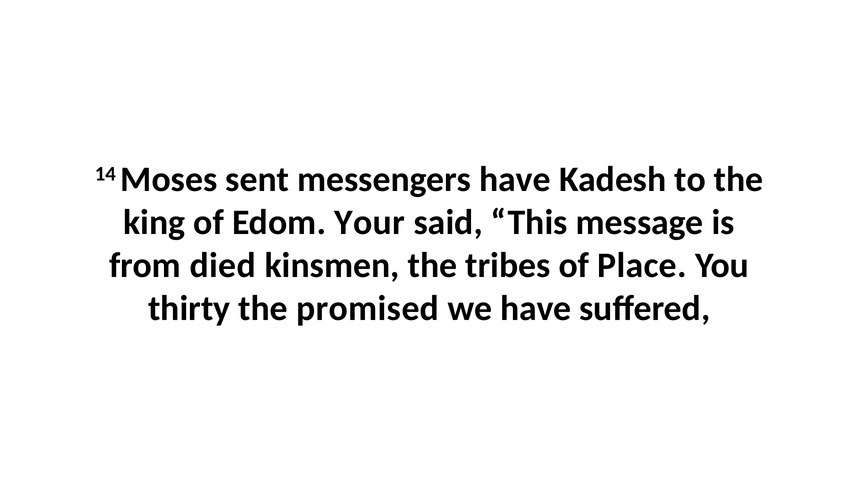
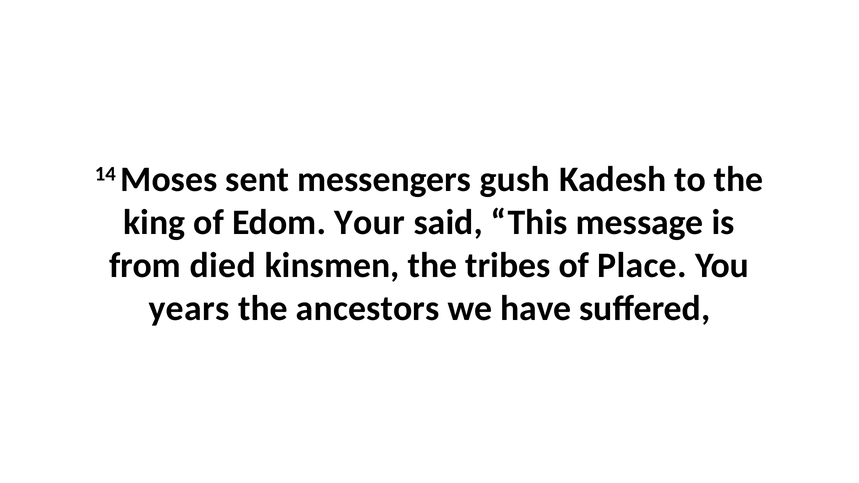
messengers have: have -> gush
thirty: thirty -> years
promised: promised -> ancestors
